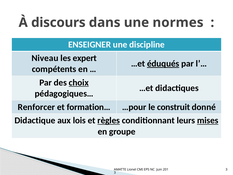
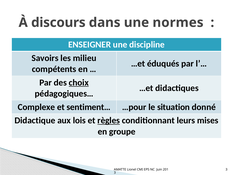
Niveau: Niveau -> Savoirs
expert: expert -> milieu
éduqués underline: present -> none
Renforcer: Renforcer -> Complexe
formation…: formation… -> sentiment…
construit: construit -> situation
mises underline: present -> none
